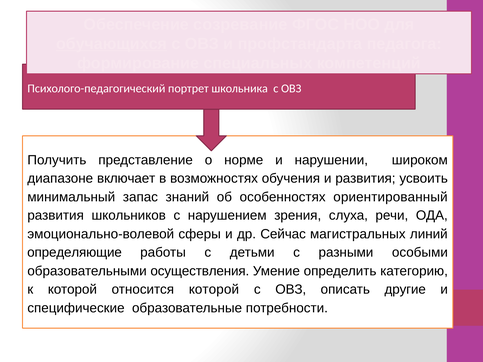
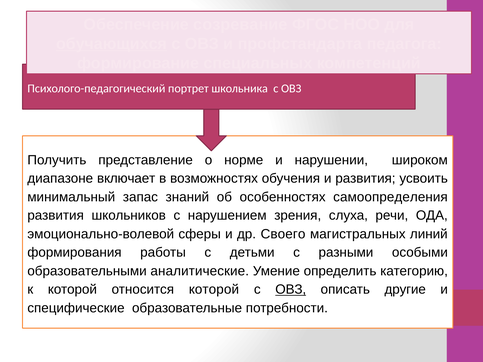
ориентированный: ориентированный -> самоопределения
Сейчас: Сейчас -> Своего
определяющие: определяющие -> формирования
осуществления: осуществления -> аналитические
ОВЗ at (291, 290) underline: none -> present
